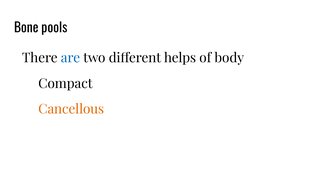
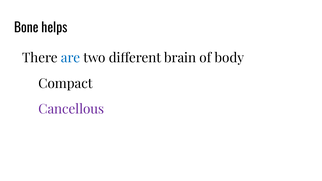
pools: pools -> helps
helps: helps -> brain
Cancellous colour: orange -> purple
